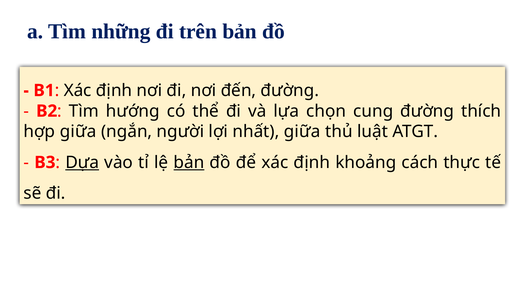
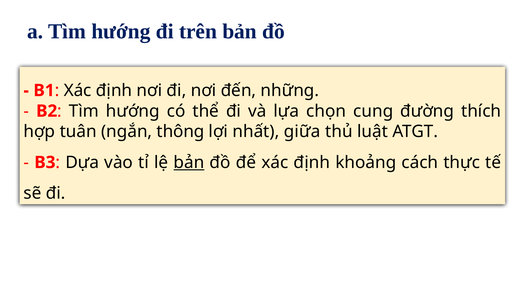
a Tìm những: những -> hướng
đến đường: đường -> những
hợp giữa: giữa -> tuân
người: người -> thông
Dựa underline: present -> none
